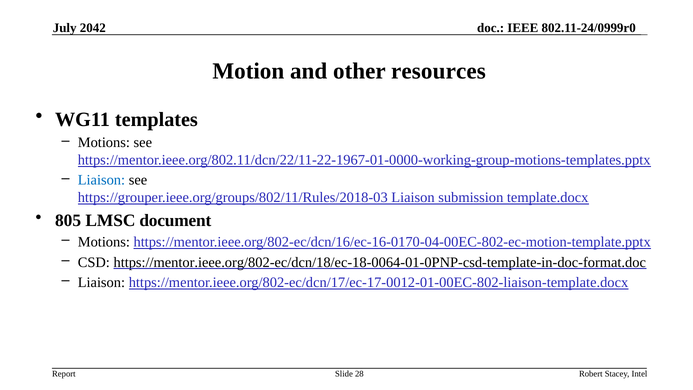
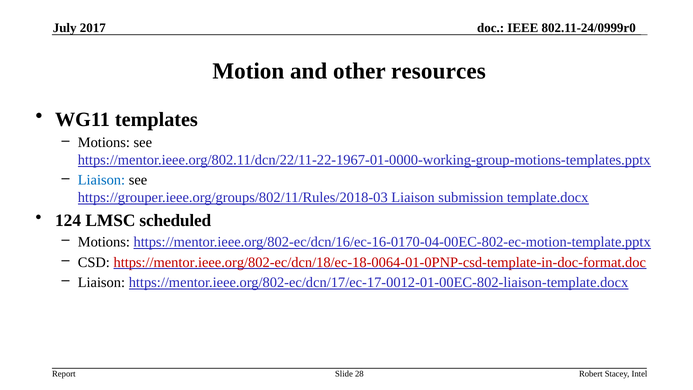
2042: 2042 -> 2017
805: 805 -> 124
document: document -> scheduled
https://mentor.ieee.org/802-ec/dcn/18/ec-18-0064-01-0PNP-csd-template-in-doc-format.doc colour: black -> red
